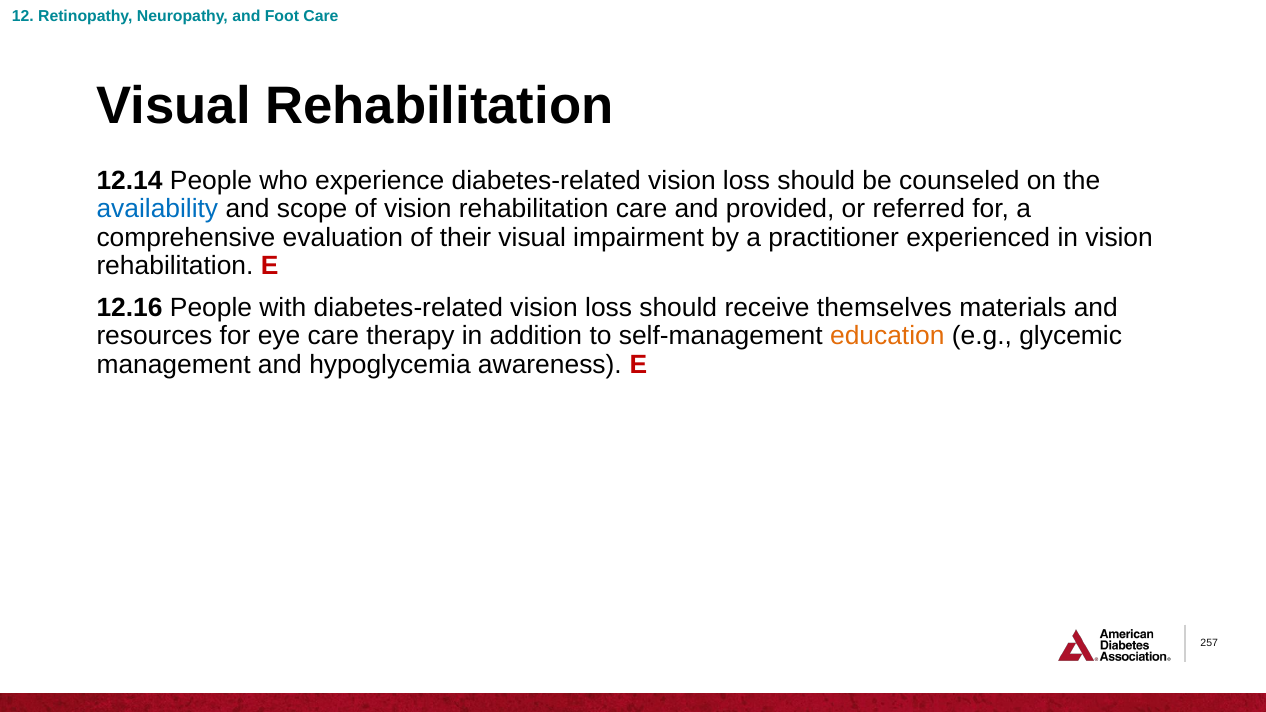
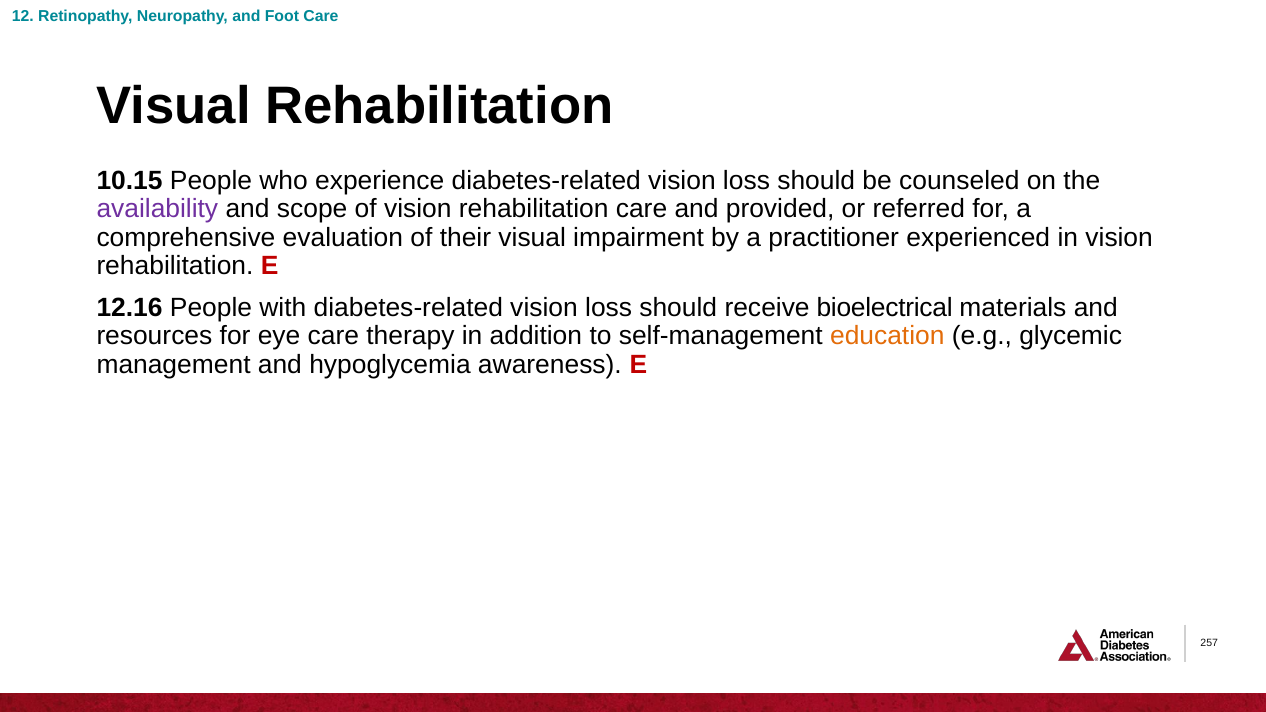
12.14: 12.14 -> 10.15
availability colour: blue -> purple
themselves: themselves -> bioelectrical
